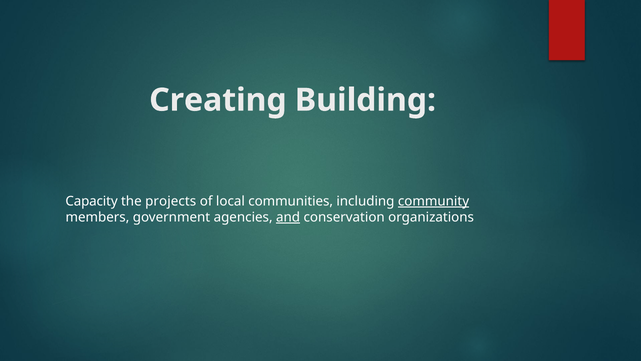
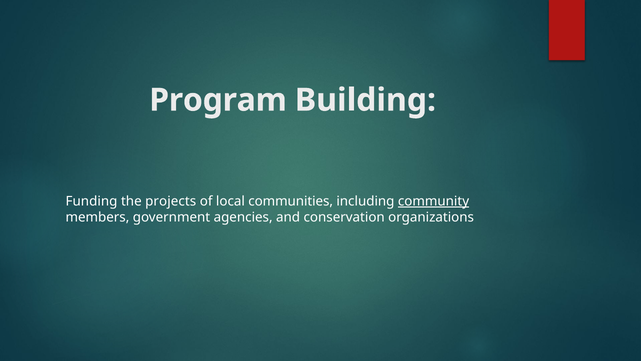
Creating: Creating -> Program
Capacity: Capacity -> Funding
and underline: present -> none
